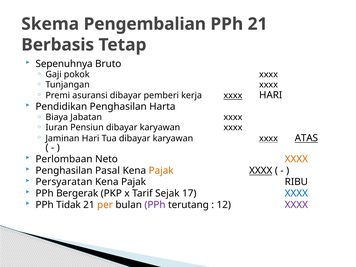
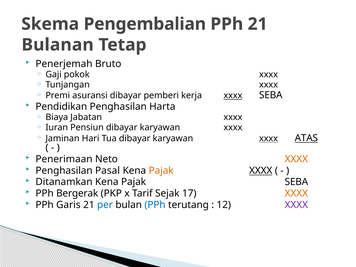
Berbasis: Berbasis -> Bulanan
Sepenuhnya: Sepenuhnya -> Penerjemah
xxxx HARI: HARI -> SEBA
Perlombaan: Perlombaan -> Penerimaan
Persyaratan: Persyaratan -> Ditanamkan
Pajak RIBU: RIBU -> SEBA
XXXX at (296, 193) colour: blue -> orange
Tidak: Tidak -> Garis
per colour: orange -> blue
PPh at (155, 205) colour: purple -> blue
